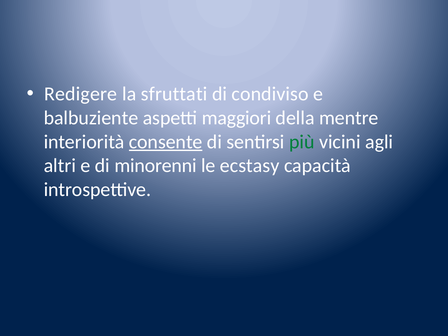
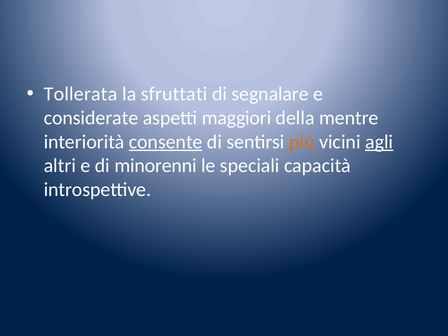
Redigere: Redigere -> Tollerata
condiviso: condiviso -> segnalare
balbuziente: balbuziente -> considerate
più colour: green -> orange
agli underline: none -> present
ecstasy: ecstasy -> speciali
